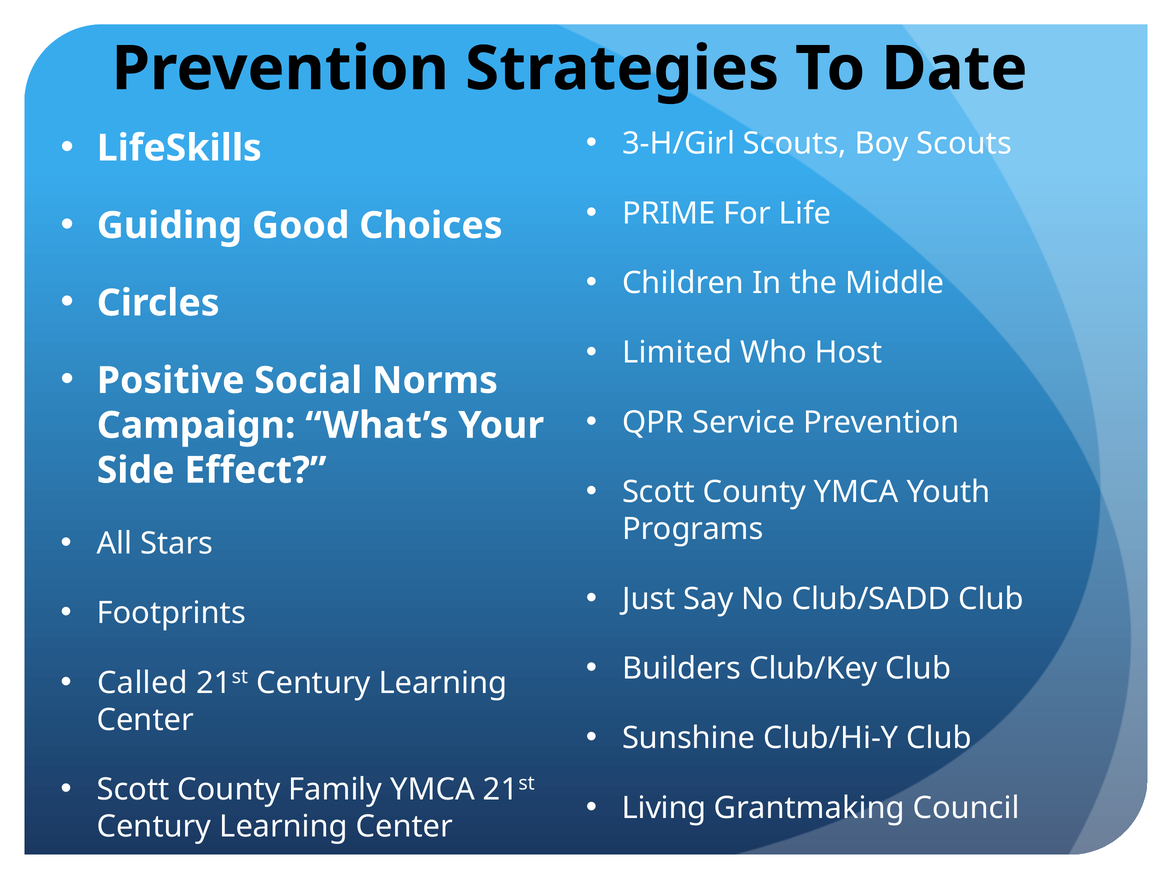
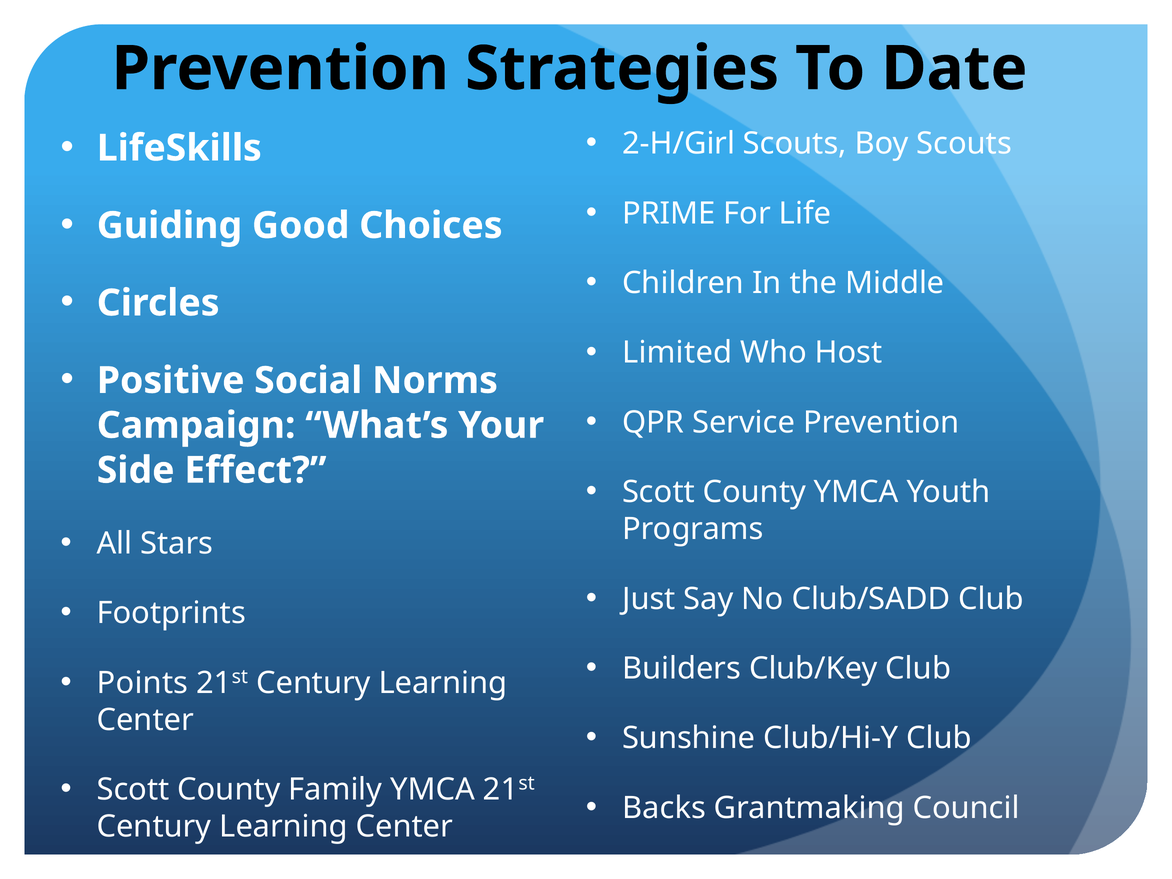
3-H/Girl: 3-H/Girl -> 2-H/Girl
Called: Called -> Points
Living: Living -> Backs
